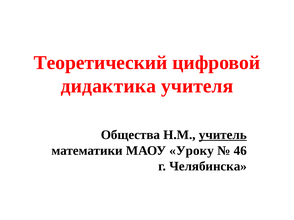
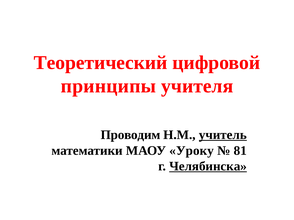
дидактика: дидактика -> принципы
Общества: Общества -> Проводим
46: 46 -> 81
Челябинска underline: none -> present
